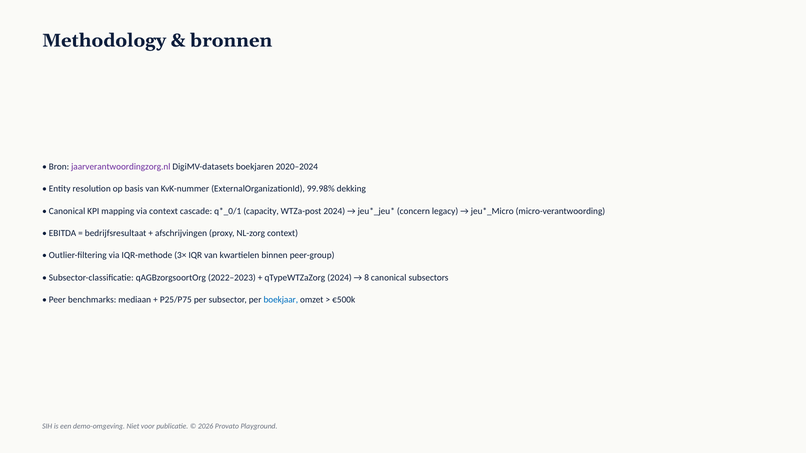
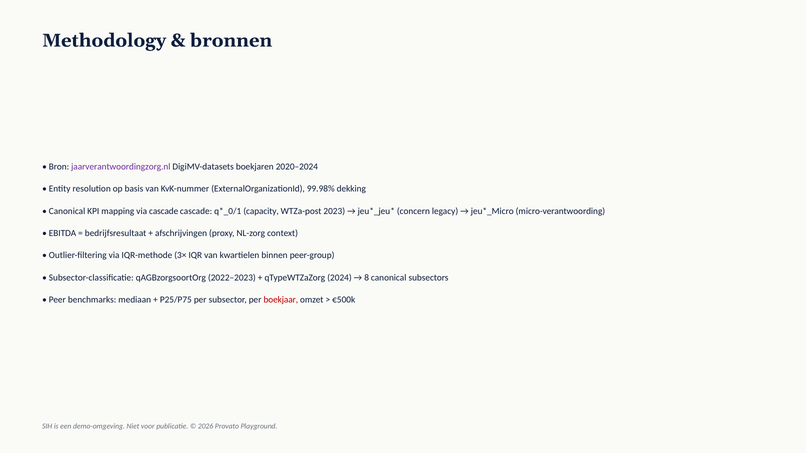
via context: context -> cascade
WTZa-post 2024: 2024 -> 2023
boekjaar colour: blue -> red
